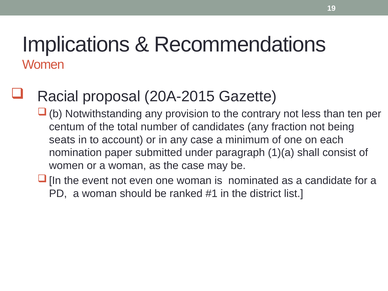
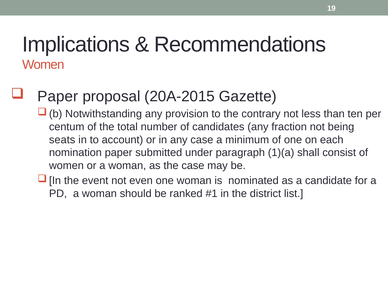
Racial at (58, 96): Racial -> Paper
